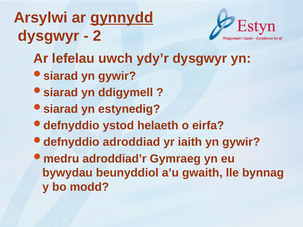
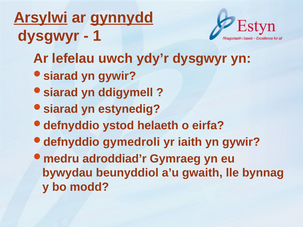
Arsylwi underline: none -> present
2: 2 -> 1
adroddiad: adroddiad -> gymedroli
